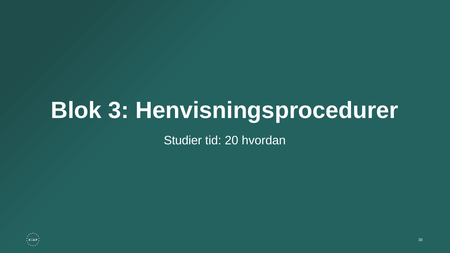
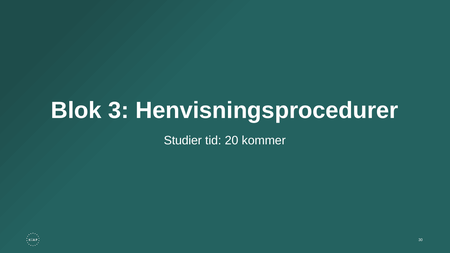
hvordan: hvordan -> kommer
